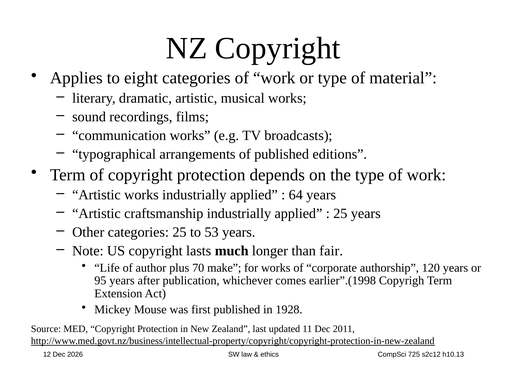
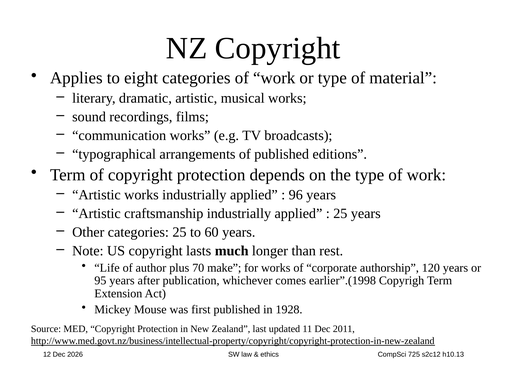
64: 64 -> 96
53: 53 -> 60
fair: fair -> rest
